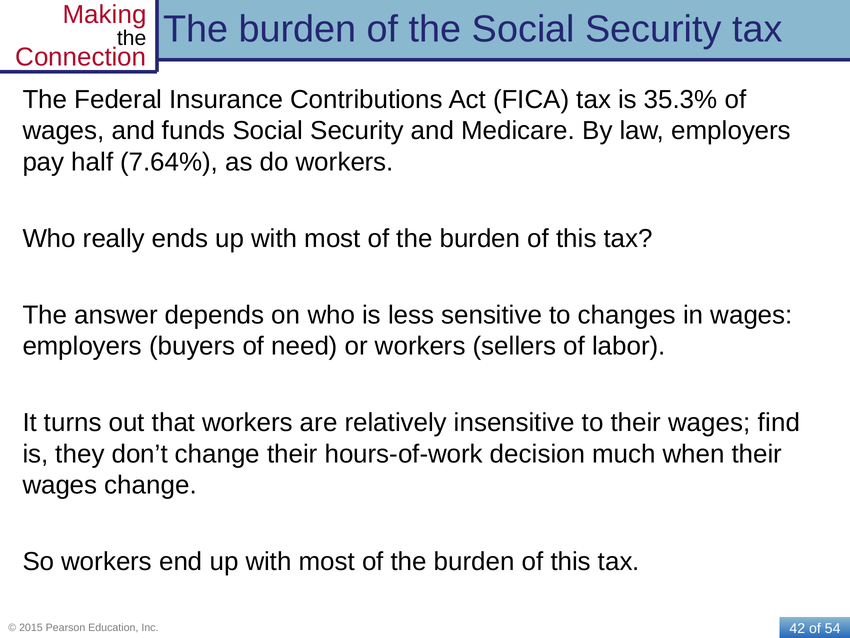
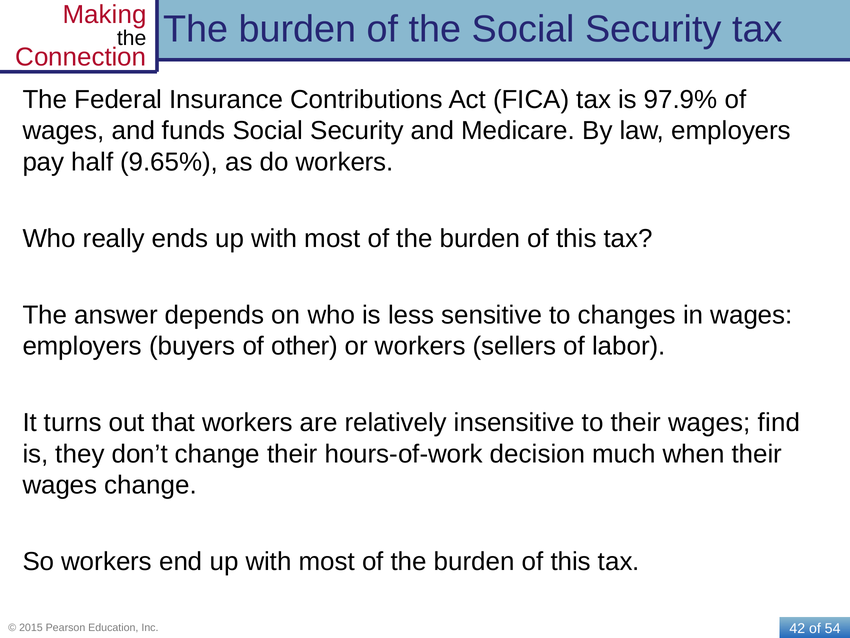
35.3%: 35.3% -> 97.9%
7.64%: 7.64% -> 9.65%
need: need -> other
